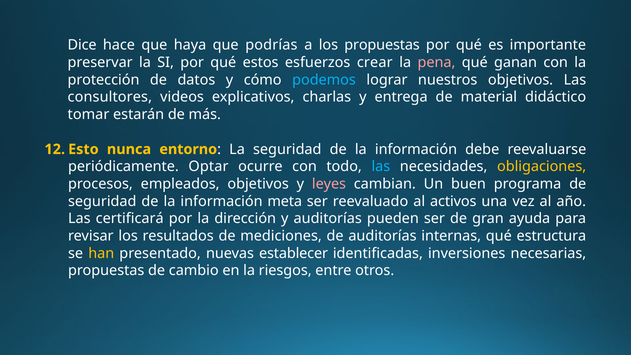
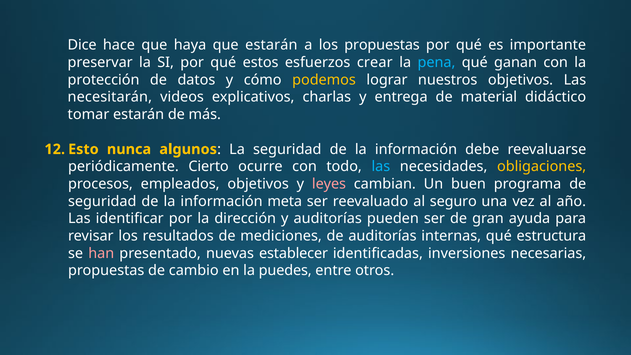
que podrías: podrías -> estarán
pena colour: pink -> light blue
podemos colour: light blue -> yellow
consultores: consultores -> necesitarán
entorno: entorno -> algunos
Optar: Optar -> Cierto
activos: activos -> seguro
certificará: certificará -> identificar
han colour: yellow -> pink
riesgos: riesgos -> puedes
